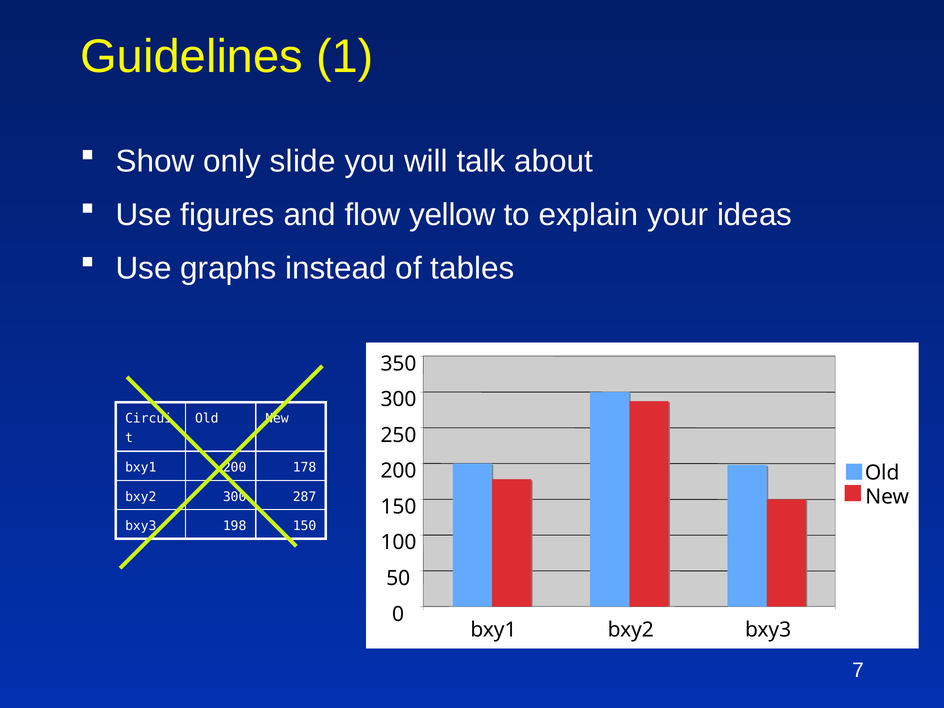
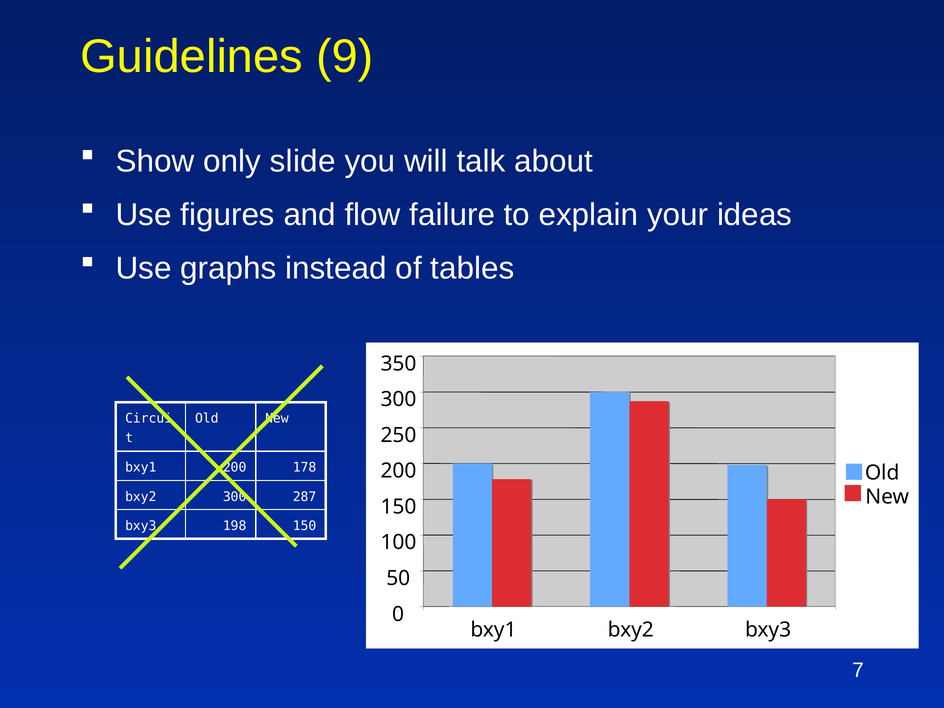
1: 1 -> 9
yellow: yellow -> failure
